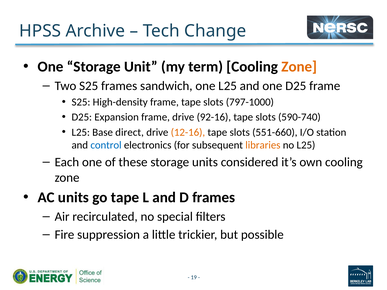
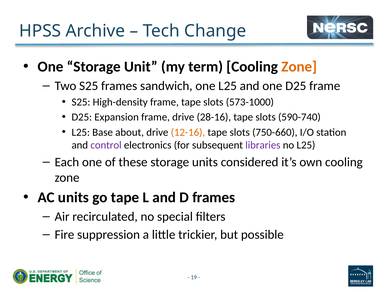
797-1000: 797-1000 -> 573-1000
92-16: 92-16 -> 28-16
direct: direct -> about
551-660: 551-660 -> 750-660
control colour: blue -> purple
libraries colour: orange -> purple
